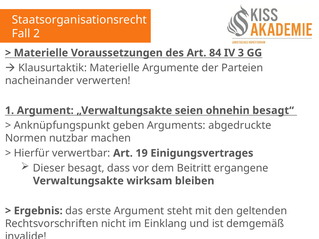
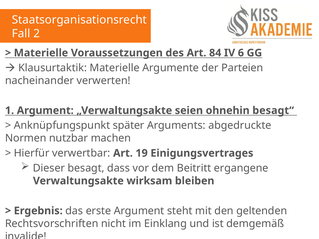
3: 3 -> 6
geben: geben -> später
